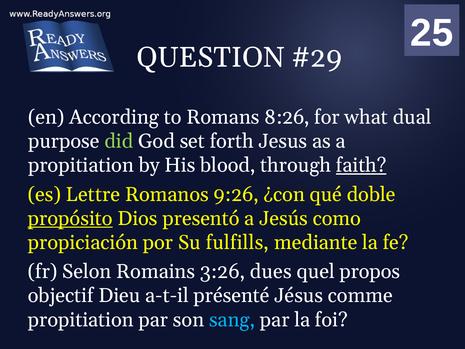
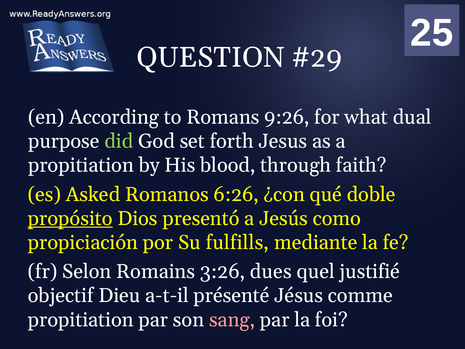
8:26: 8:26 -> 9:26
faith underline: present -> none
Lettre: Lettre -> Asked
9:26: 9:26 -> 6:26
propos: propos -> justifié
sang colour: light blue -> pink
